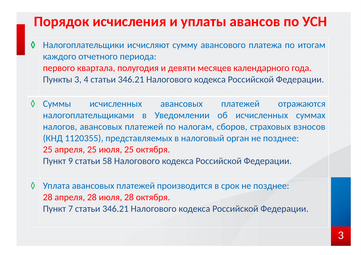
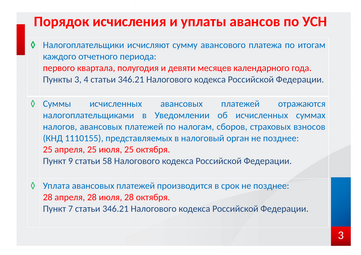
1120355: 1120355 -> 1110155
